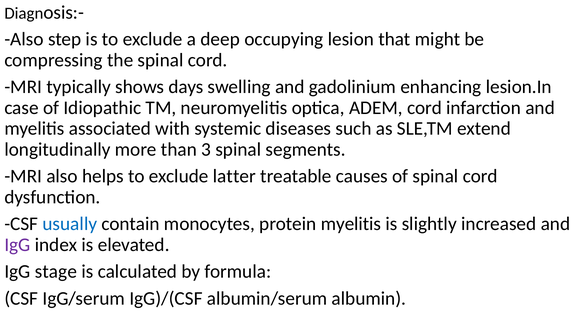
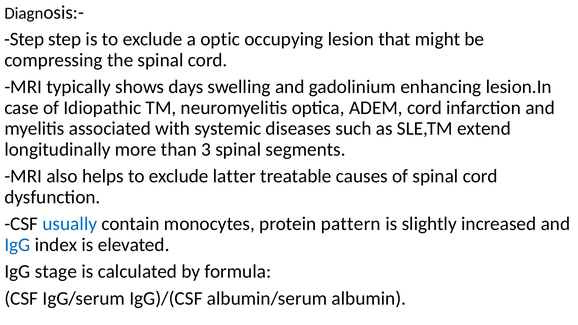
Also at (24, 39): Also -> Step
deep: deep -> optic
protein myelitis: myelitis -> pattern
IgG at (17, 245) colour: purple -> blue
